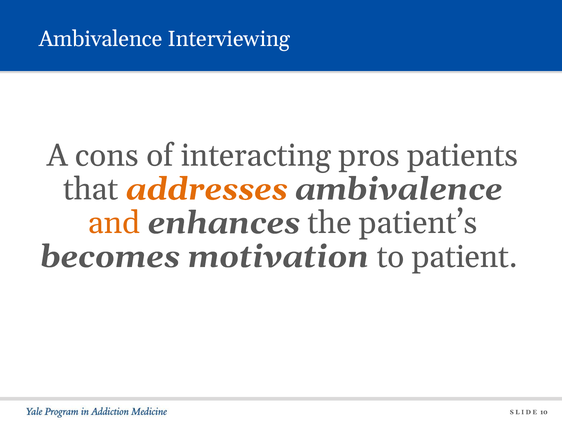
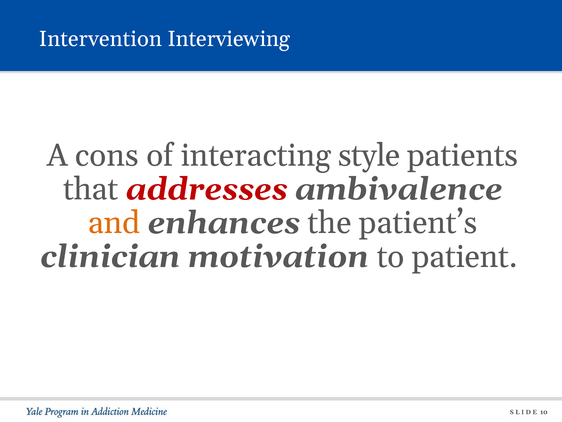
Ambivalence at (100, 39): Ambivalence -> Intervention
pros: pros -> style
addresses colour: orange -> red
becomes: becomes -> clinician
